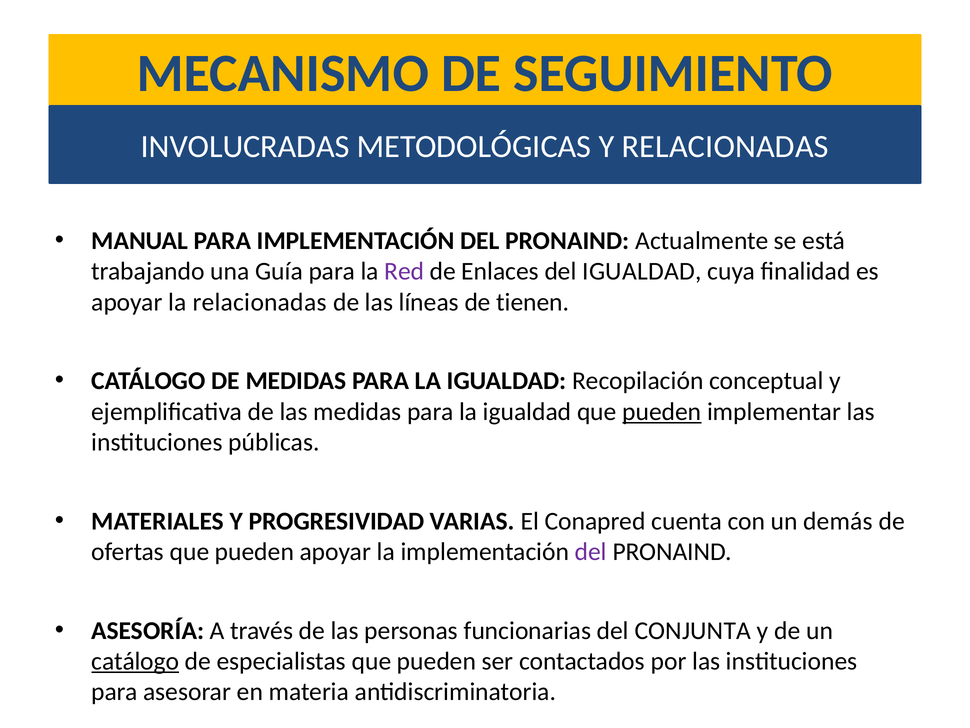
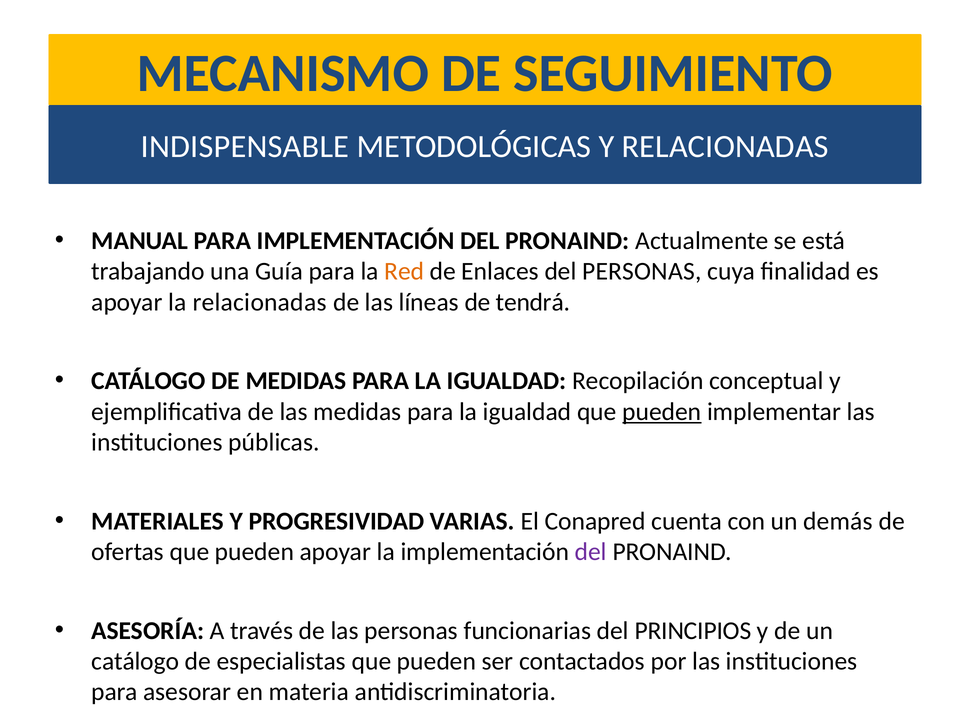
INVOLUCRADAS: INVOLUCRADAS -> INDISPENSABLE
Red colour: purple -> orange
del IGUALDAD: IGUALDAD -> PERSONAS
tienen: tienen -> tendrá
CONJUNTA: CONJUNTA -> PRINCIPIOS
catálogo at (135, 661) underline: present -> none
